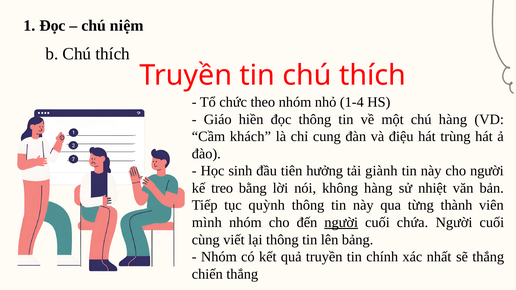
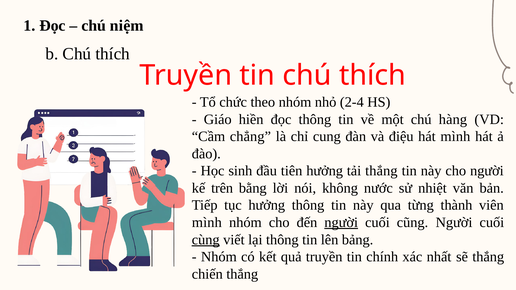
1-4: 1-4 -> 2-4
khách: khách -> chẳng
hát trùng: trùng -> mình
tải giành: giành -> thắng
treo: treo -> trên
không hàng: hàng -> nước
tục quỳnh: quỳnh -> hưởng
chứa: chứa -> cũng
cùng underline: none -> present
